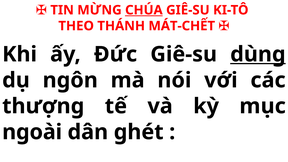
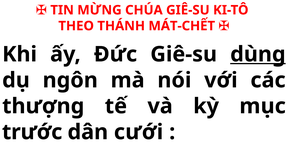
CHÚA underline: present -> none
ngoài: ngoài -> trước
ghét: ghét -> cưới
